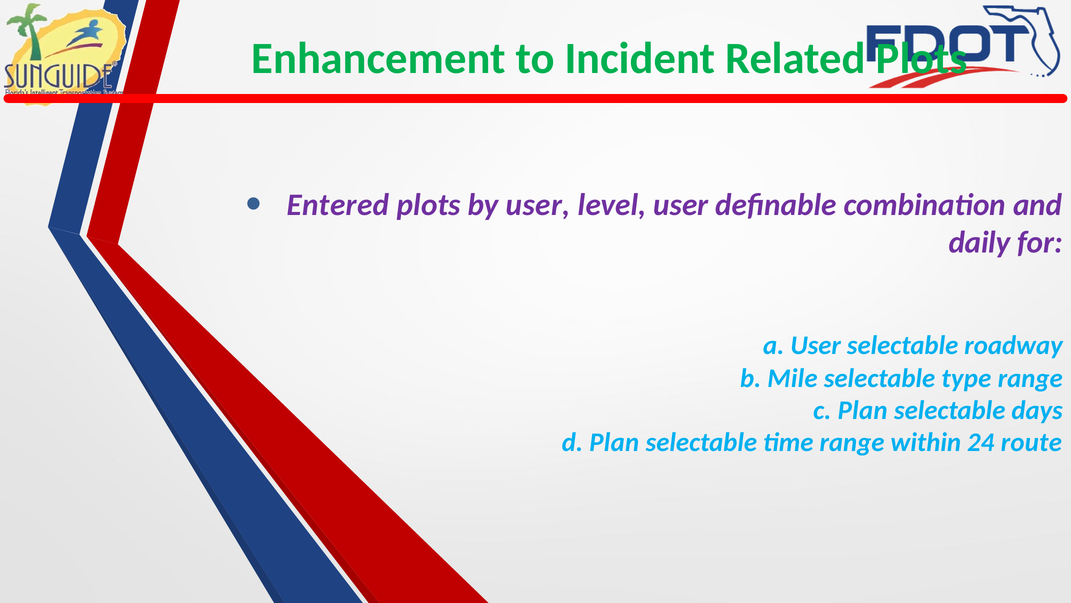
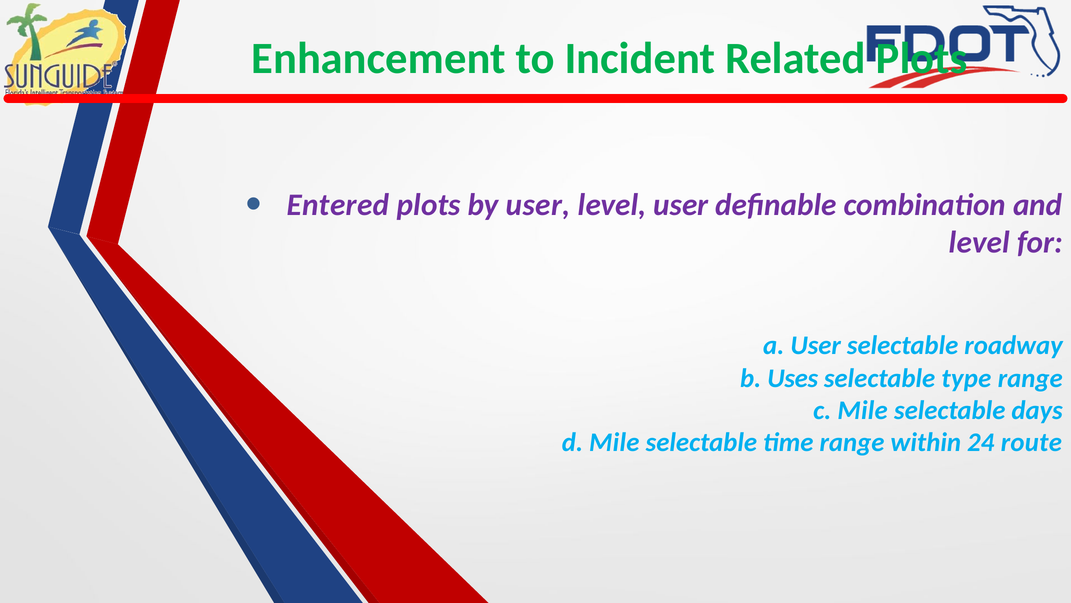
daily at (980, 242): daily -> level
Mile: Mile -> Uses
c Plan: Plan -> Mile
d Plan: Plan -> Mile
